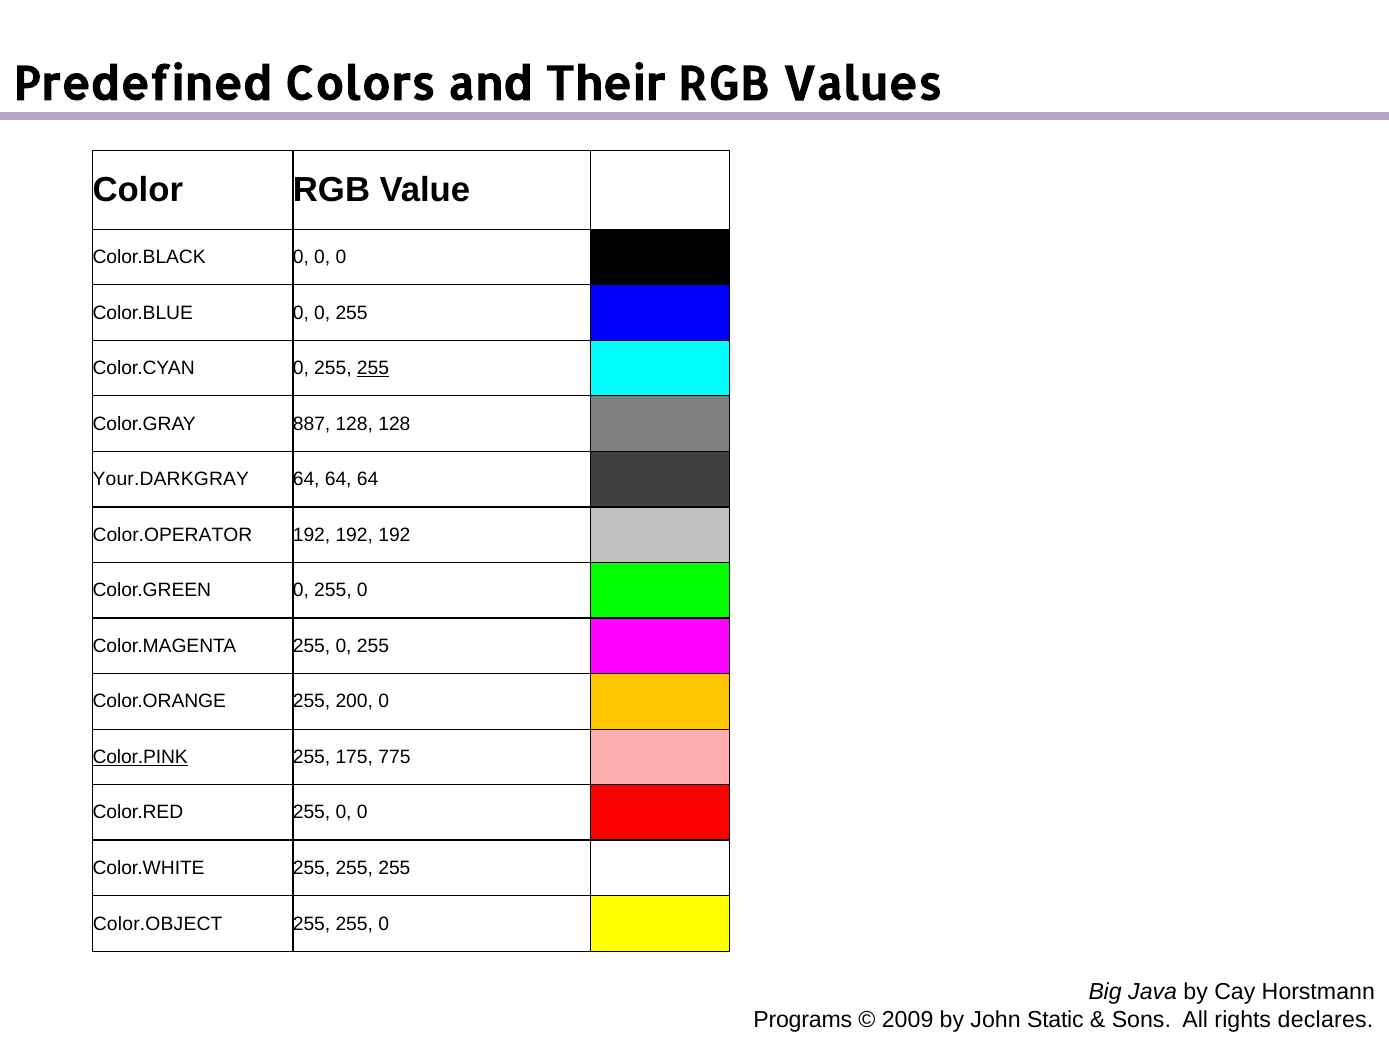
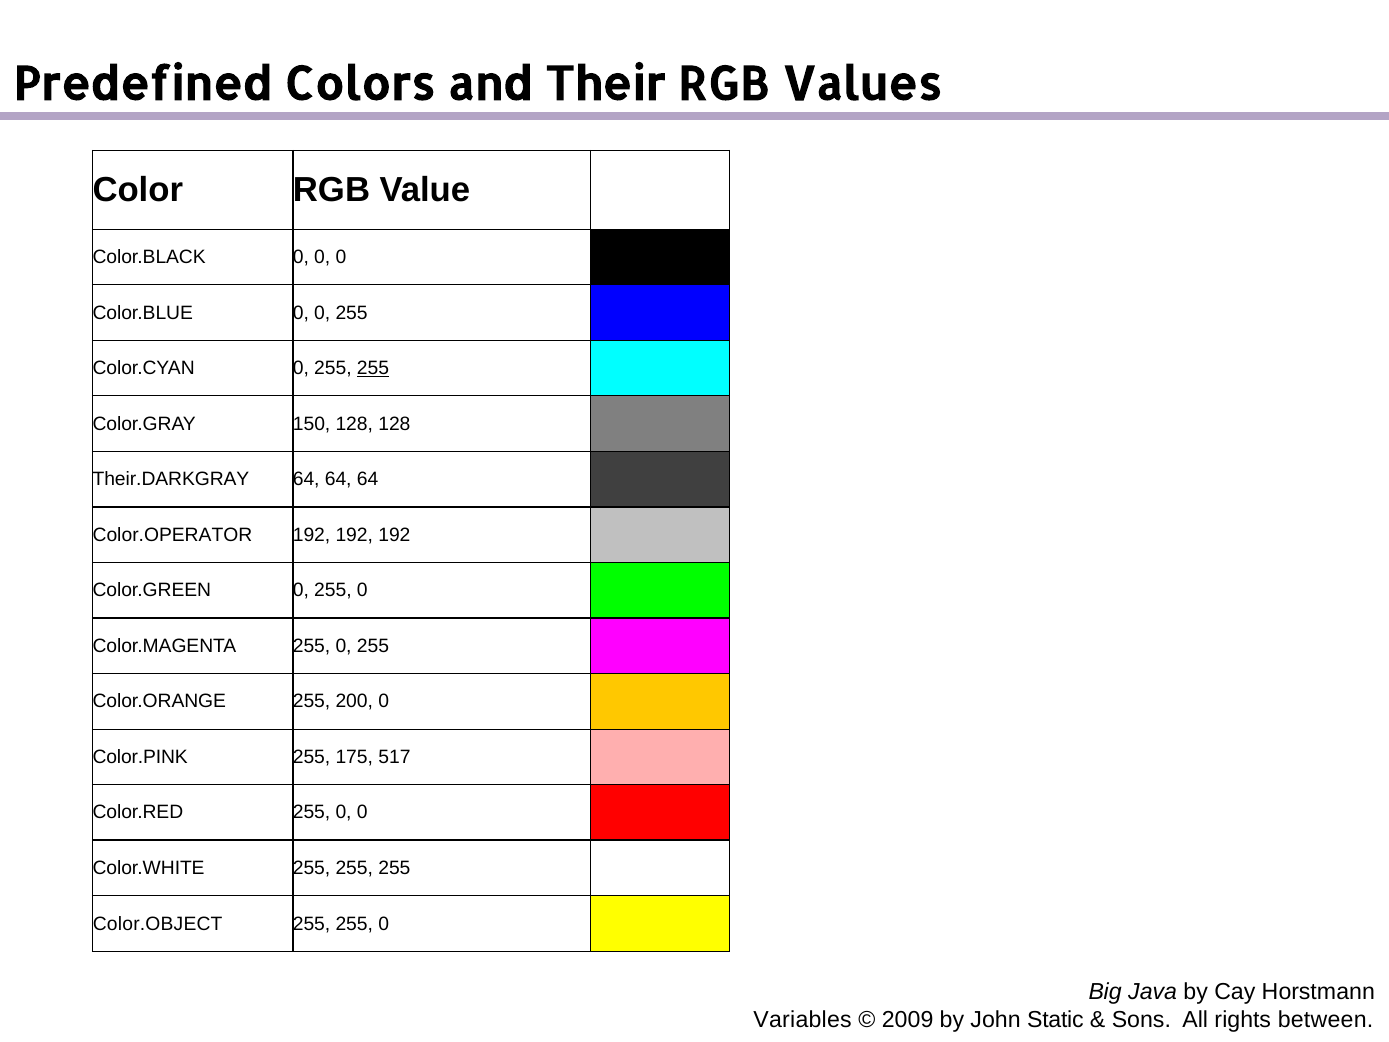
887: 887 -> 150
Your.DARKGRAY: Your.DARKGRAY -> Their.DARKGRAY
Color.PINK underline: present -> none
775: 775 -> 517
Programs: Programs -> Variables
declares: declares -> between
